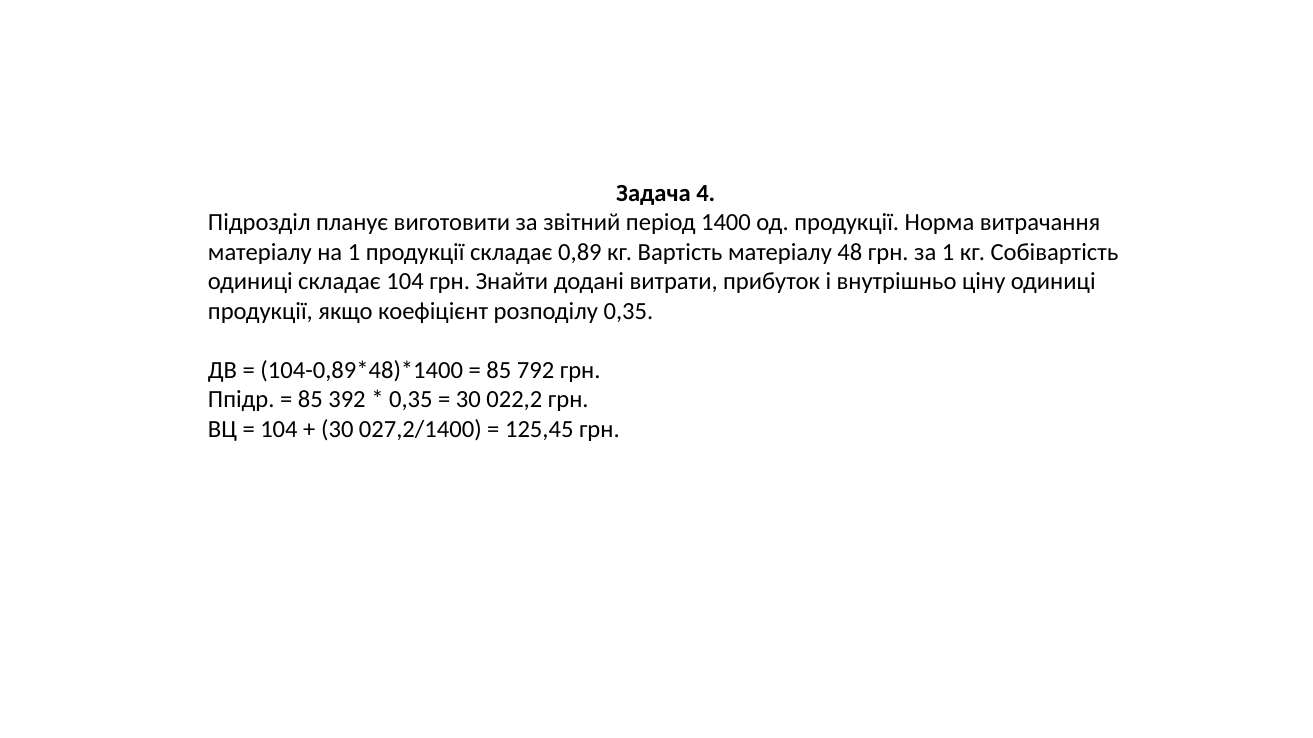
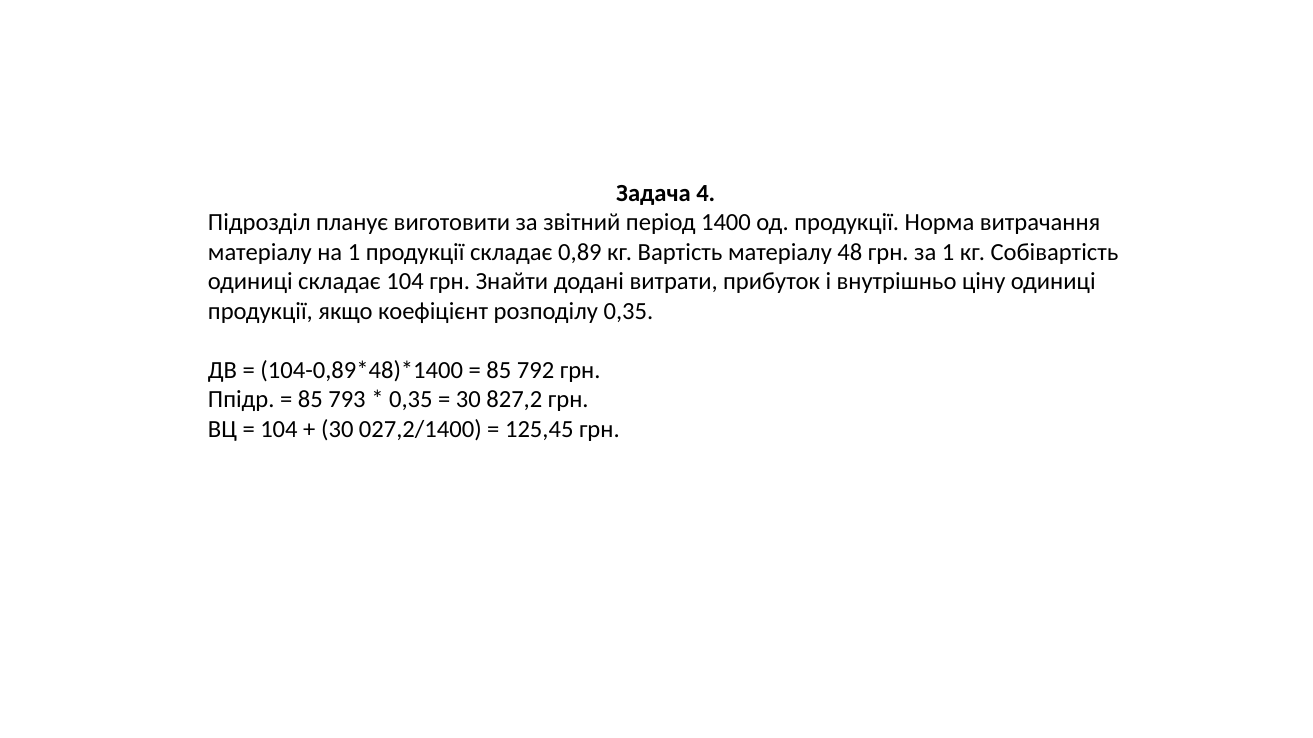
392: 392 -> 793
022,2: 022,2 -> 827,2
